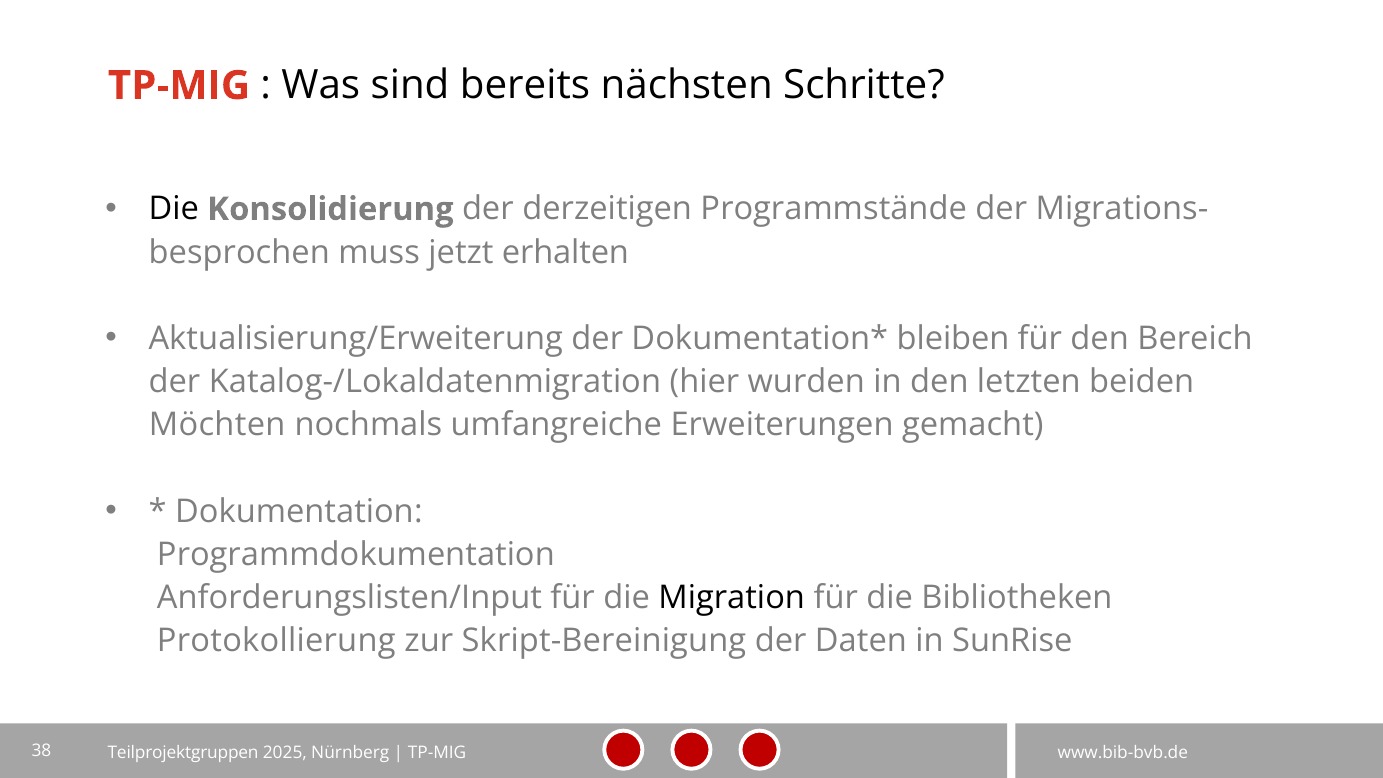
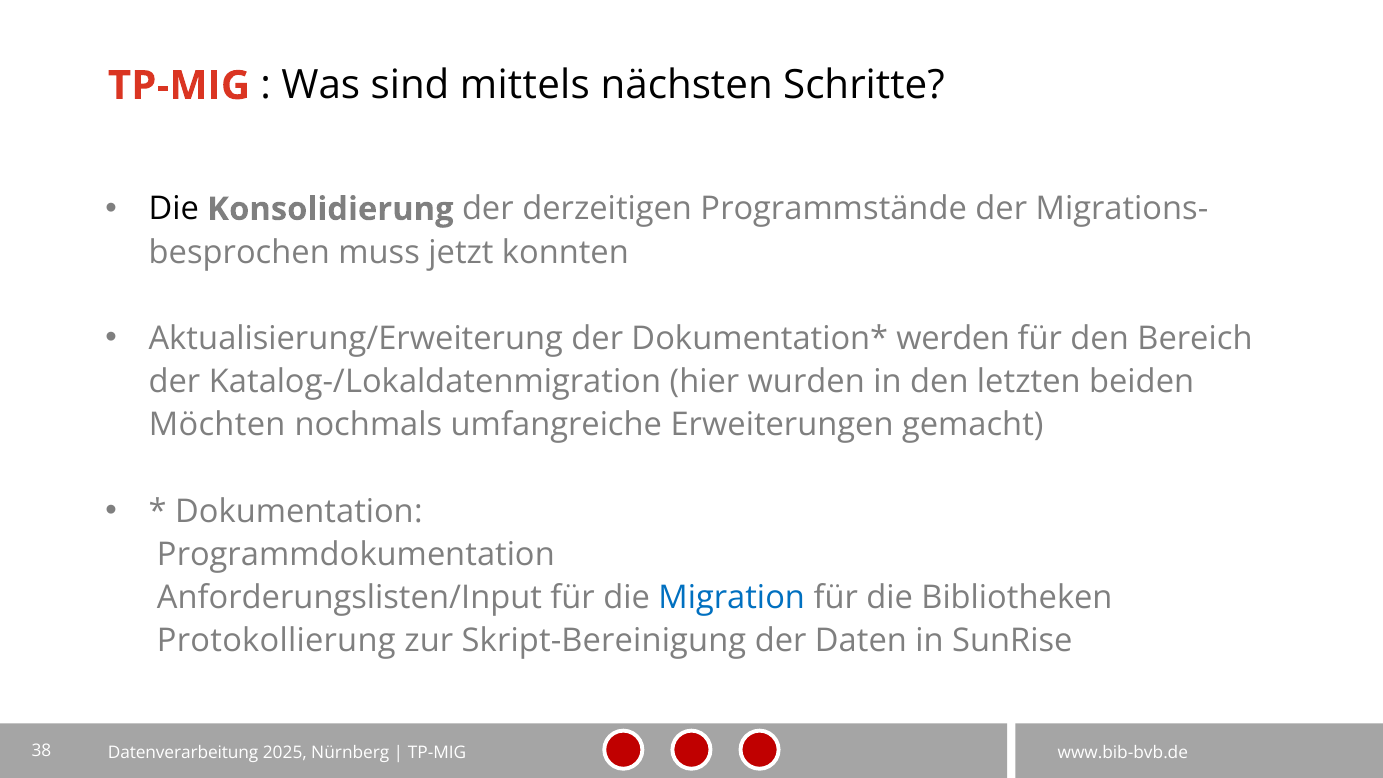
bereits: bereits -> mittels
erhalten: erhalten -> konnten
bleiben: bleiben -> werden
Migration colour: black -> blue
Teilprojektgruppen: Teilprojektgruppen -> Datenverarbeitung
